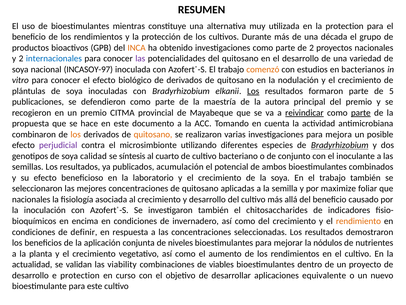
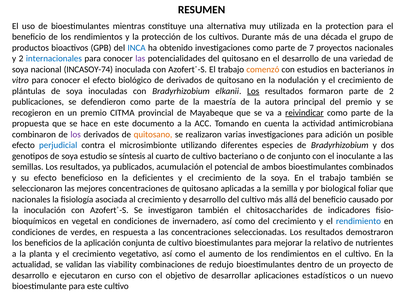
INCA colour: orange -> blue
de 2: 2 -> 7
INCASOY-97: INCASOY-97 -> INCASOY-74
de 5: 5 -> 2
parte at (361, 113) underline: present -> none
los at (76, 134) colour: orange -> purple
mejora: mejora -> adición
perjudicial colour: purple -> blue
Bradyrhizobium at (340, 145) underline: present -> none
calidad: calidad -> estudio
laboratorio: laboratorio -> deficientes
maximize: maximize -> biological
encima: encima -> vegetal
rendimiento colour: orange -> blue
definir: definir -> verdes
conjunta de niveles: niveles -> cultivo
nódulos: nódulos -> relativo
viables: viables -> redujo
e protection: protection -> ejecutaron
equivalente: equivalente -> estadísticos
